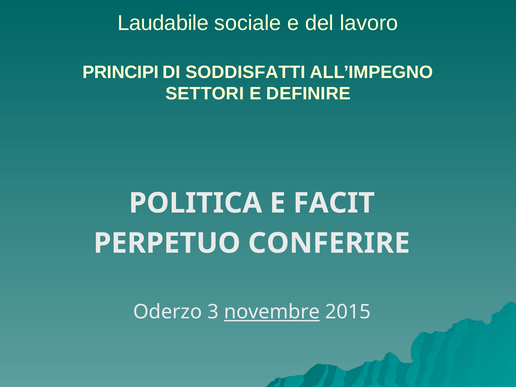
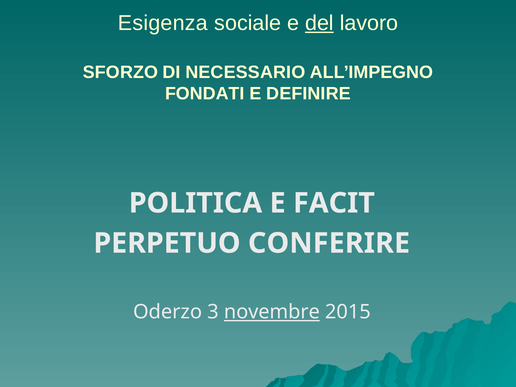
Laudabile: Laudabile -> Esigenza
del underline: none -> present
PRINCIPI: PRINCIPI -> SFORZO
SODDISFATTI: SODDISFATTI -> NECESSARIO
SETTORI: SETTORI -> FONDATI
